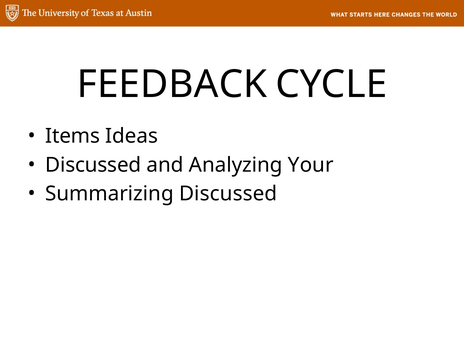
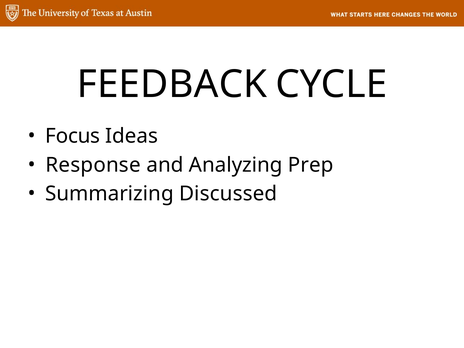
Items: Items -> Focus
Discussed at (93, 165): Discussed -> Response
Your: Your -> Prep
